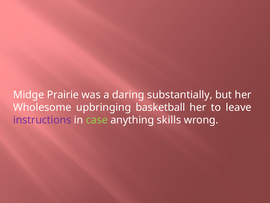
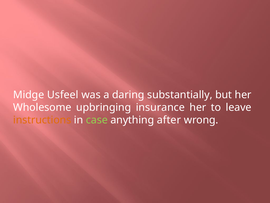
Prairie: Prairie -> Usfeel
basketball: basketball -> insurance
instructions colour: purple -> orange
skills: skills -> after
